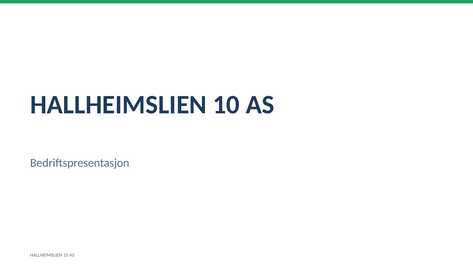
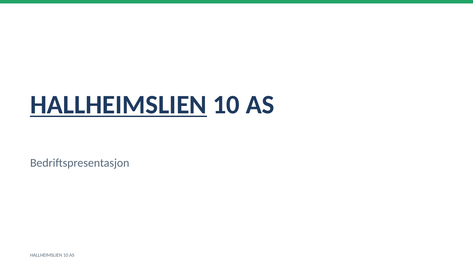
HALLHEIMSLIEN at (118, 105) underline: none -> present
